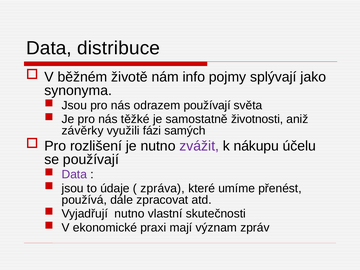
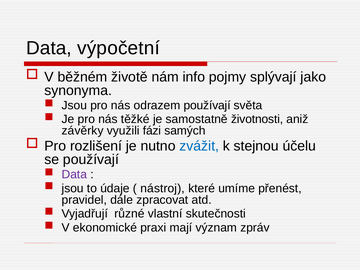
distribuce: distribuce -> výpočetní
zvážit colour: purple -> blue
nákupu: nákupu -> stejnou
zpráva: zpráva -> nástroj
používá: používá -> pravidel
Vyjadřují nutno: nutno -> různé
